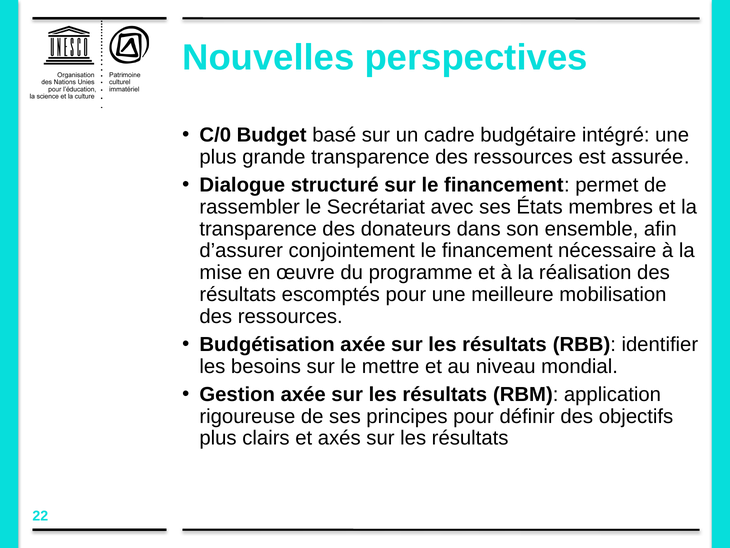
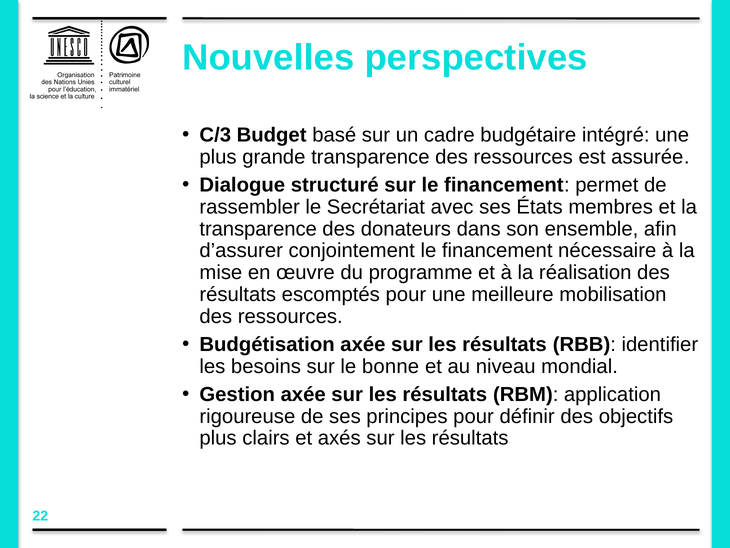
C/0: C/0 -> C/3
mettre: mettre -> bonne
